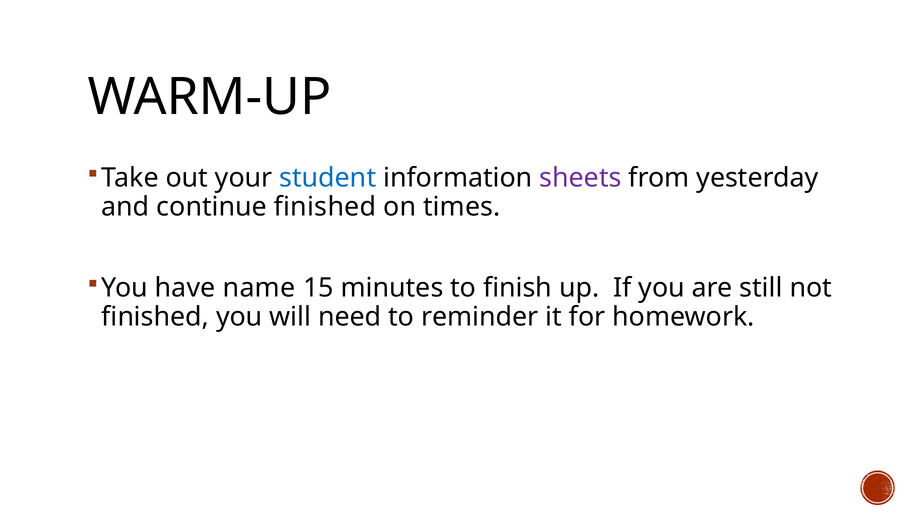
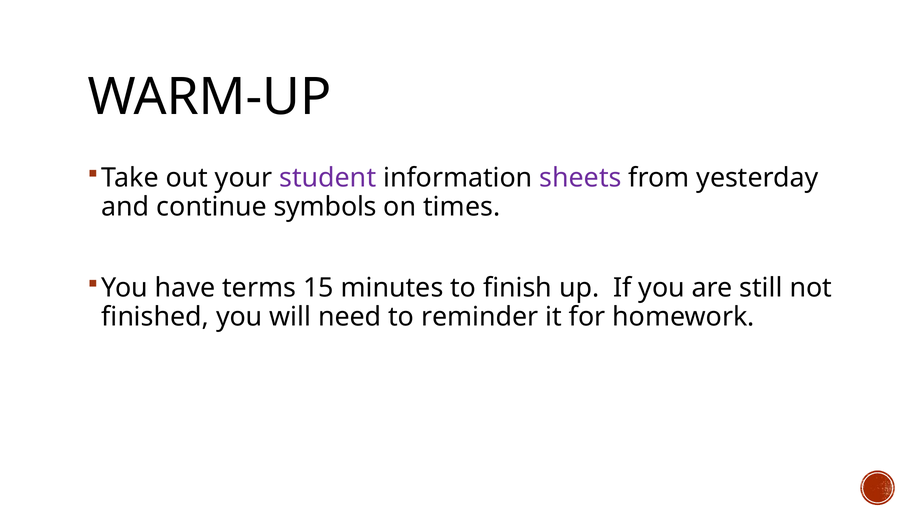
student colour: blue -> purple
continue finished: finished -> symbols
name: name -> terms
